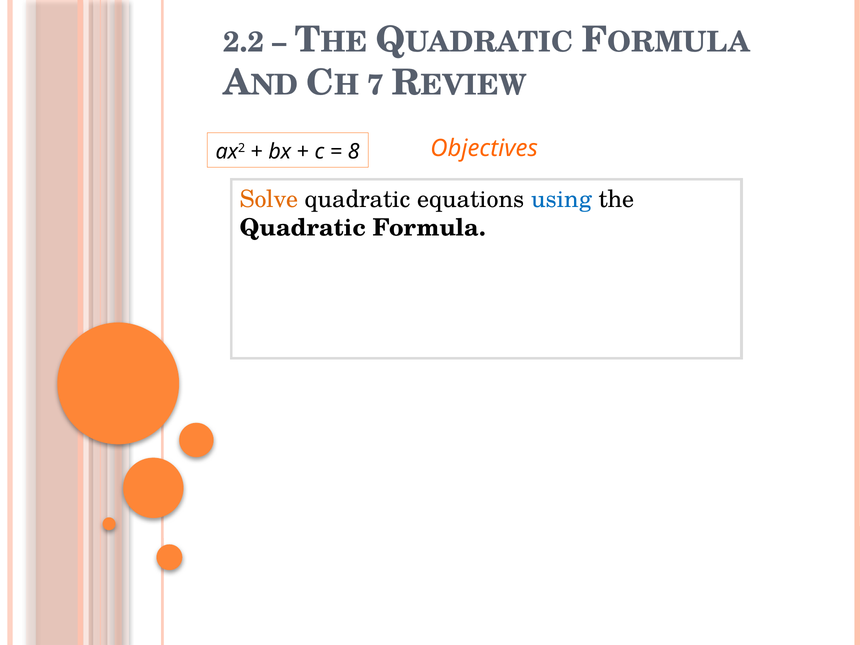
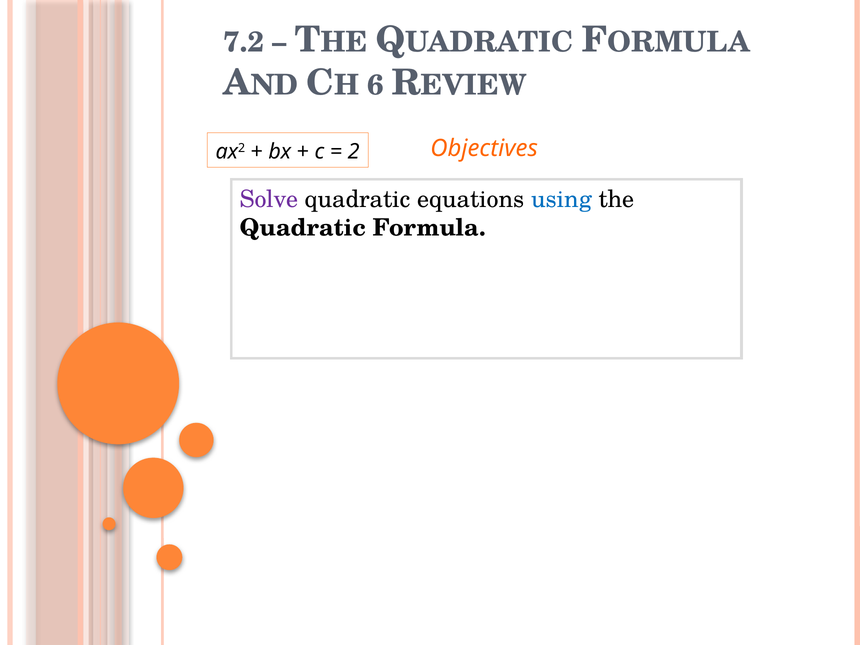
2.2: 2.2 -> 7.2
7: 7 -> 6
8: 8 -> 2
Solve colour: orange -> purple
